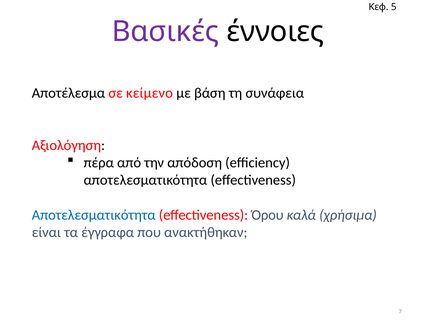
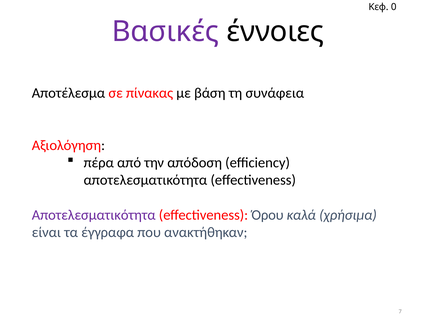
5: 5 -> 0
κείμενο: κείμενο -> πίνακας
Αποτελεσματικότητα at (94, 215) colour: blue -> purple
